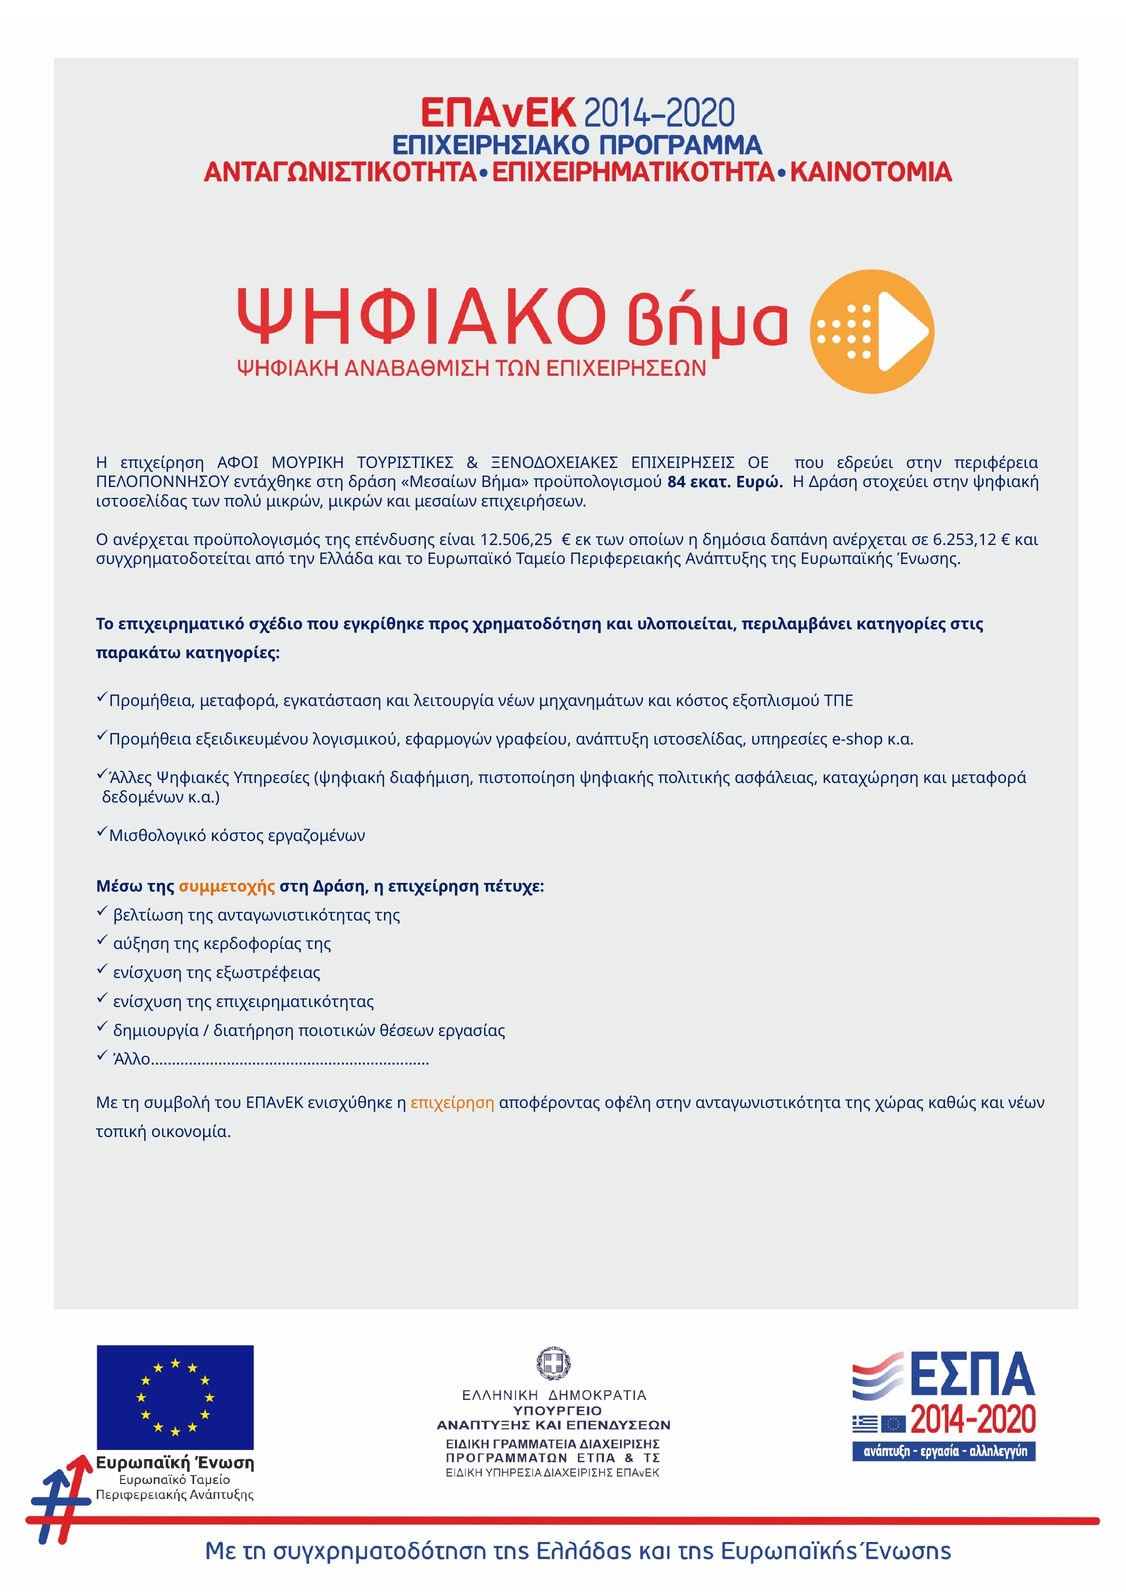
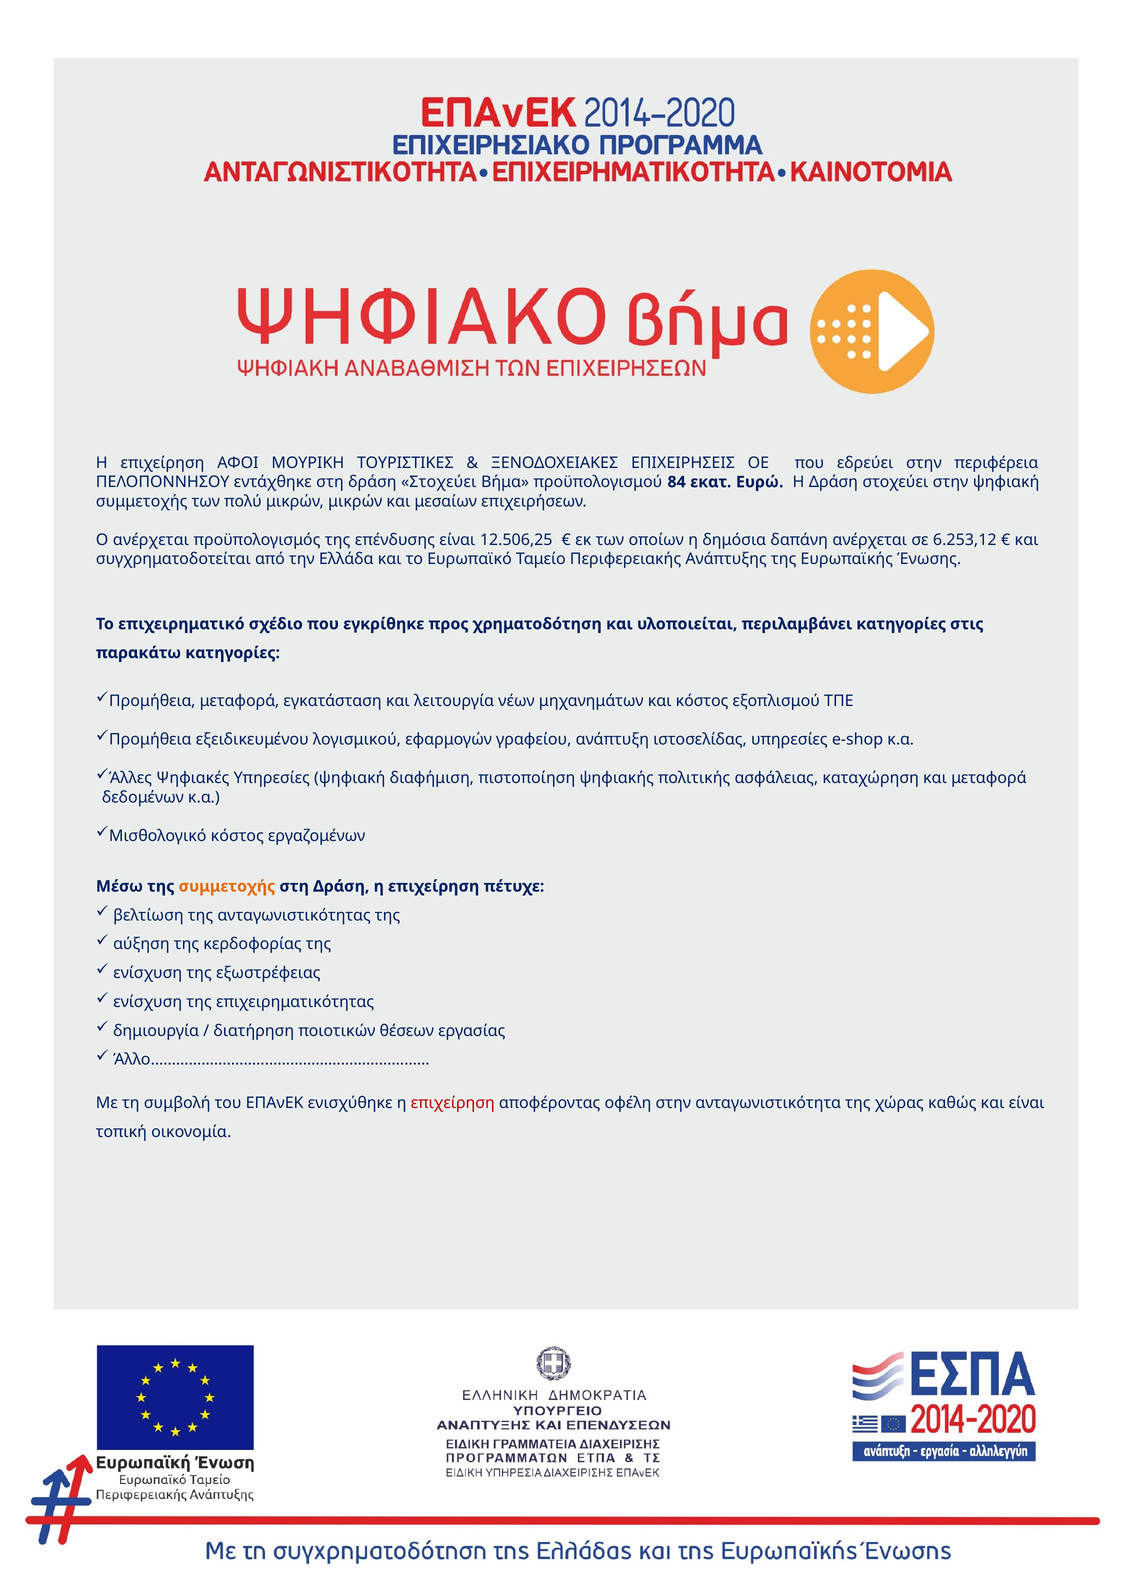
στη δράση Μεσαίων: Μεσαίων -> Στοχεύει
ιστοσελίδας at (142, 501): ιστοσελίδας -> συμμετοχής
επιχείρηση at (453, 1103) colour: orange -> red
και νέων: νέων -> είναι
